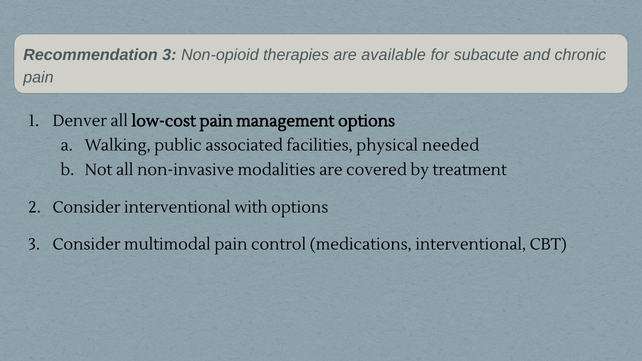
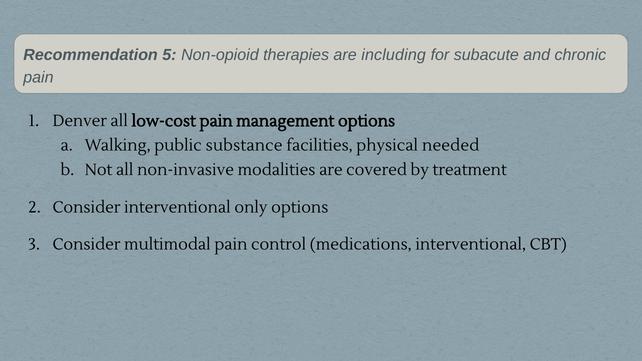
Recommendation 3: 3 -> 5
available: available -> including
associated: associated -> substance
with: with -> only
